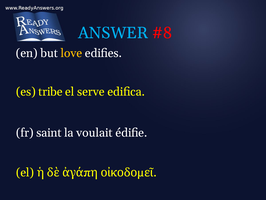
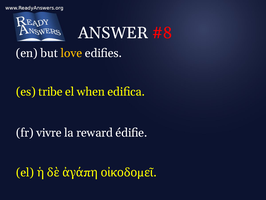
ANSWER colour: light blue -> white
serve: serve -> when
saint: saint -> vivre
voulait: voulait -> reward
